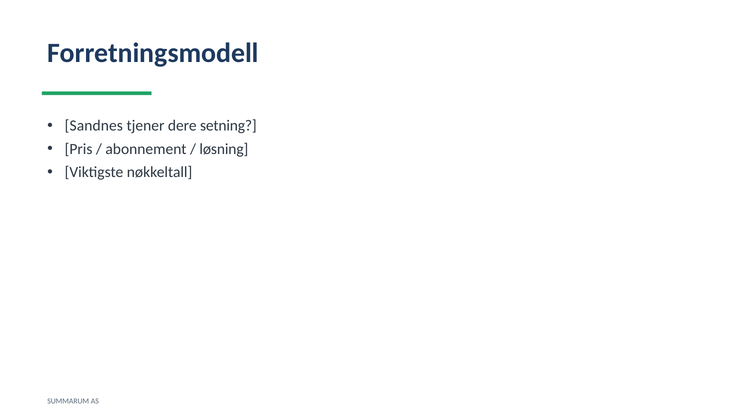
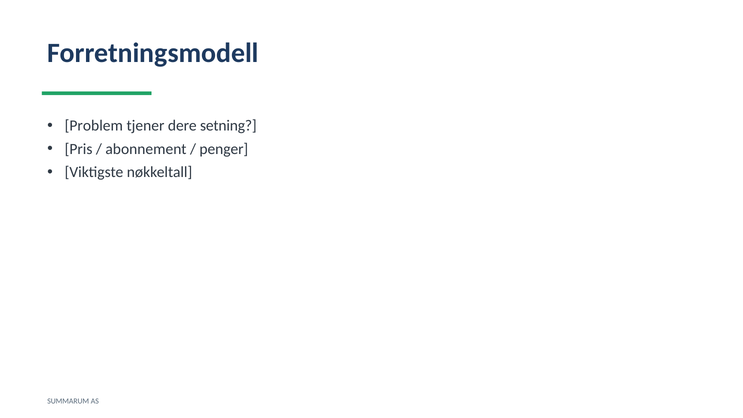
Sandnes: Sandnes -> Problem
løsning: løsning -> penger
